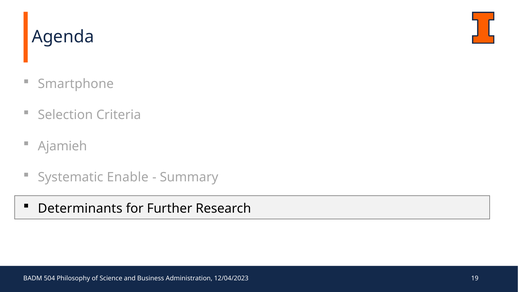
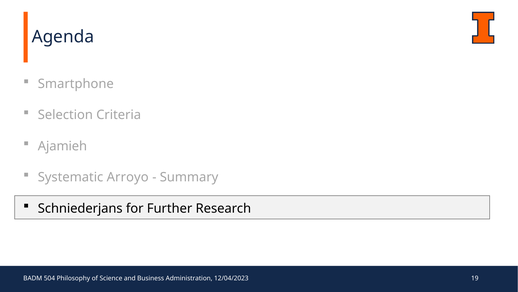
Enable: Enable -> Arroyo
Determinants: Determinants -> Schniederjans
